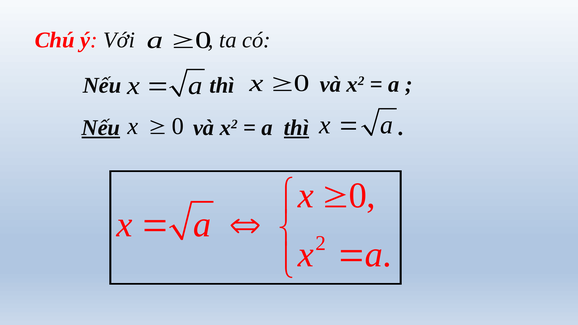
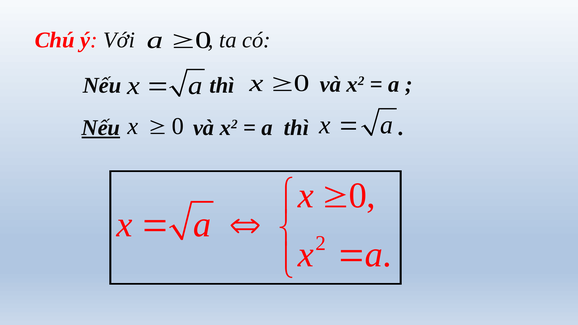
thì at (296, 128) underline: present -> none
